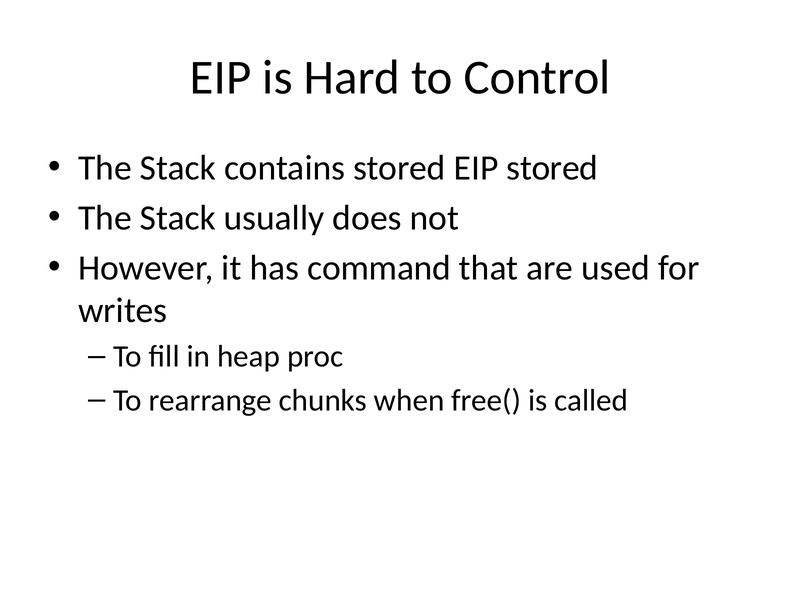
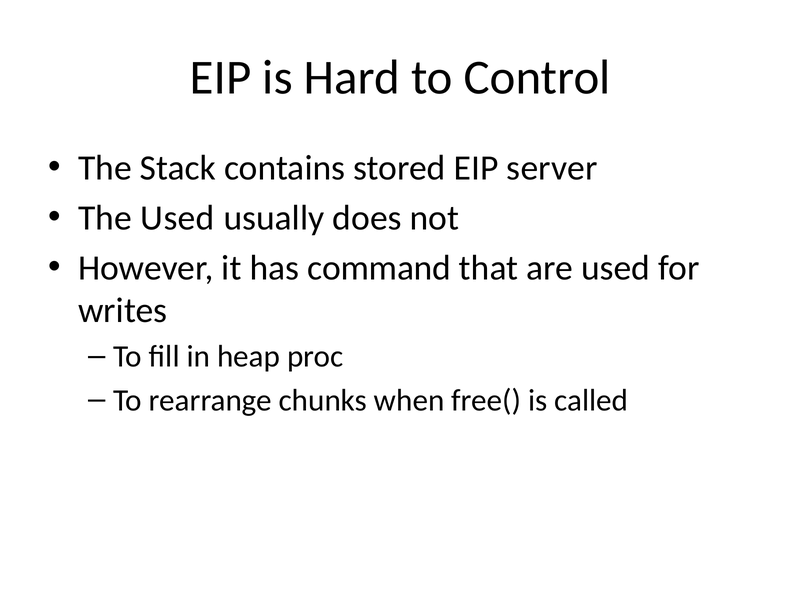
EIP stored: stored -> server
Stack at (178, 218): Stack -> Used
